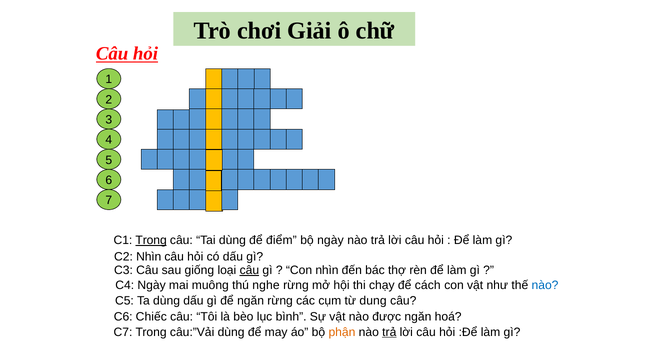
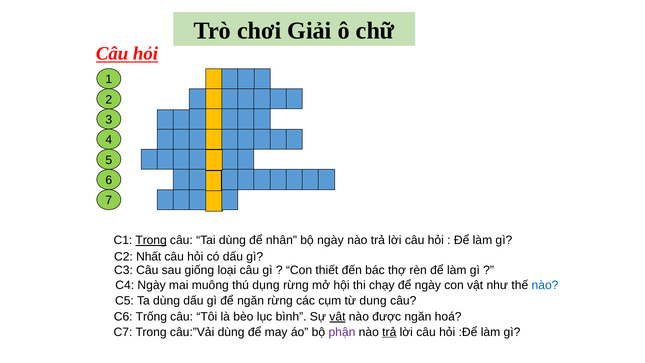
điểm: điểm -> nhân
C2 Nhìn: Nhìn -> Nhất
câu at (249, 270) underline: present -> none
Con nhìn: nhìn -> thiết
nghe: nghe -> dụng
để cách: cách -> ngày
Chiếc: Chiếc -> Trống
vật at (337, 317) underline: none -> present
phận colour: orange -> purple
